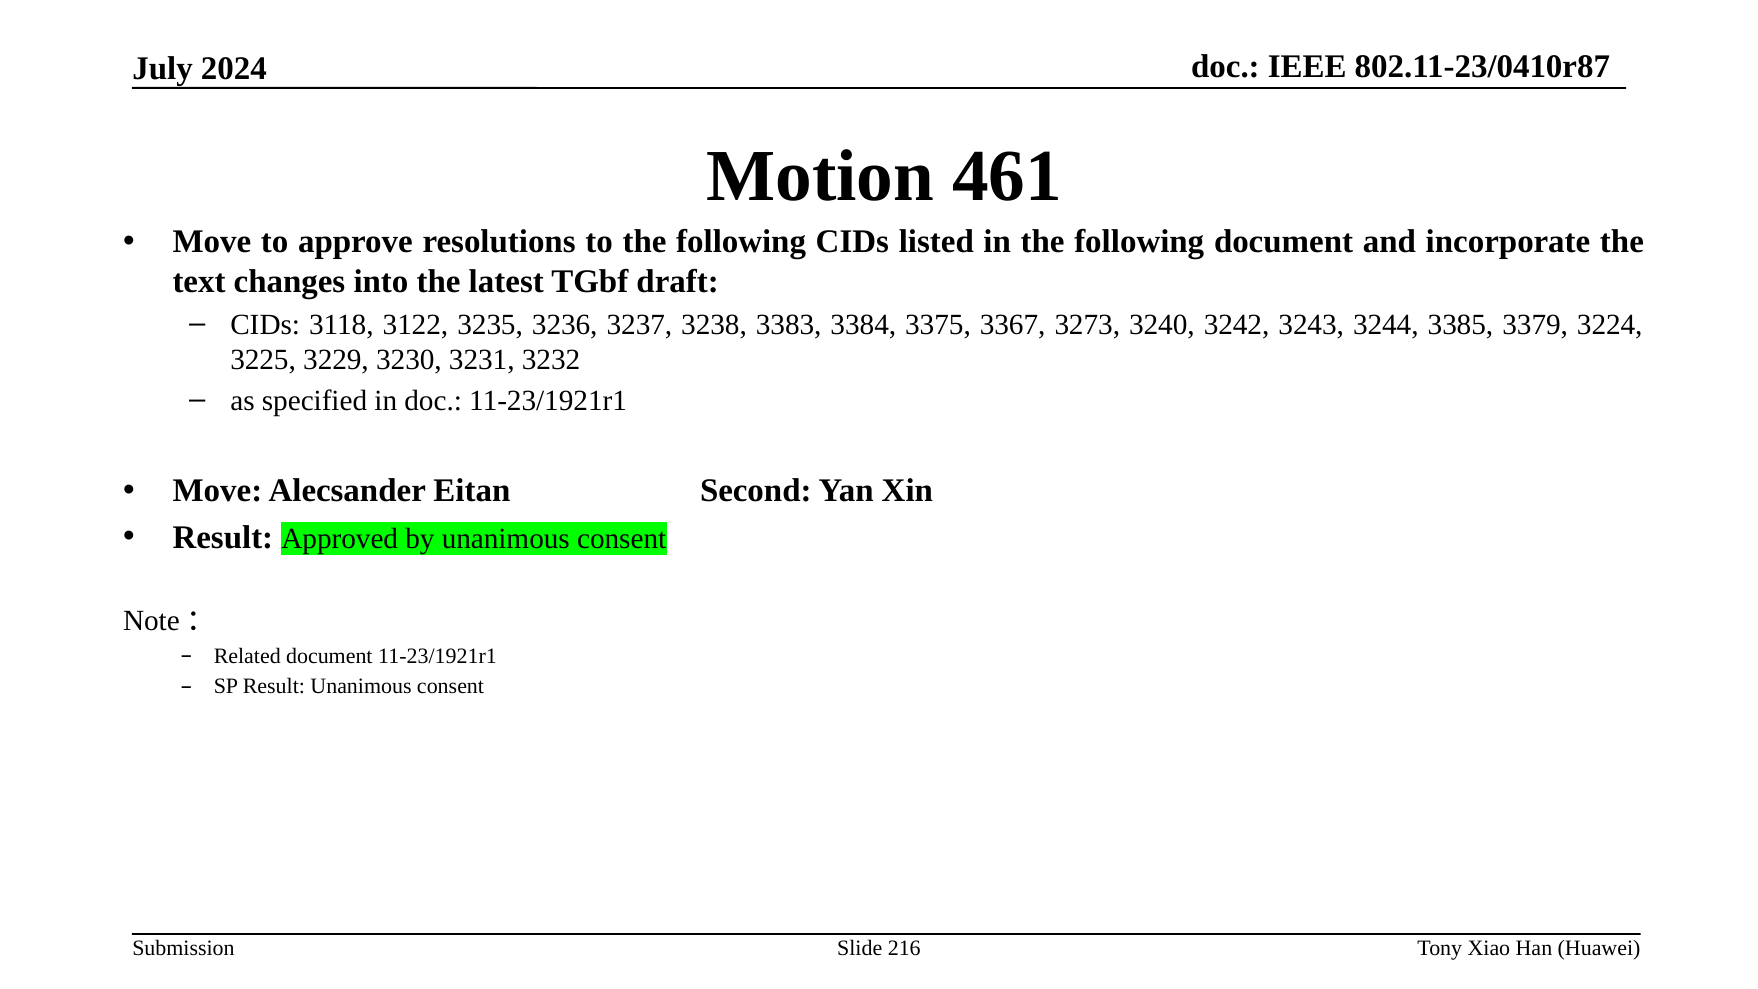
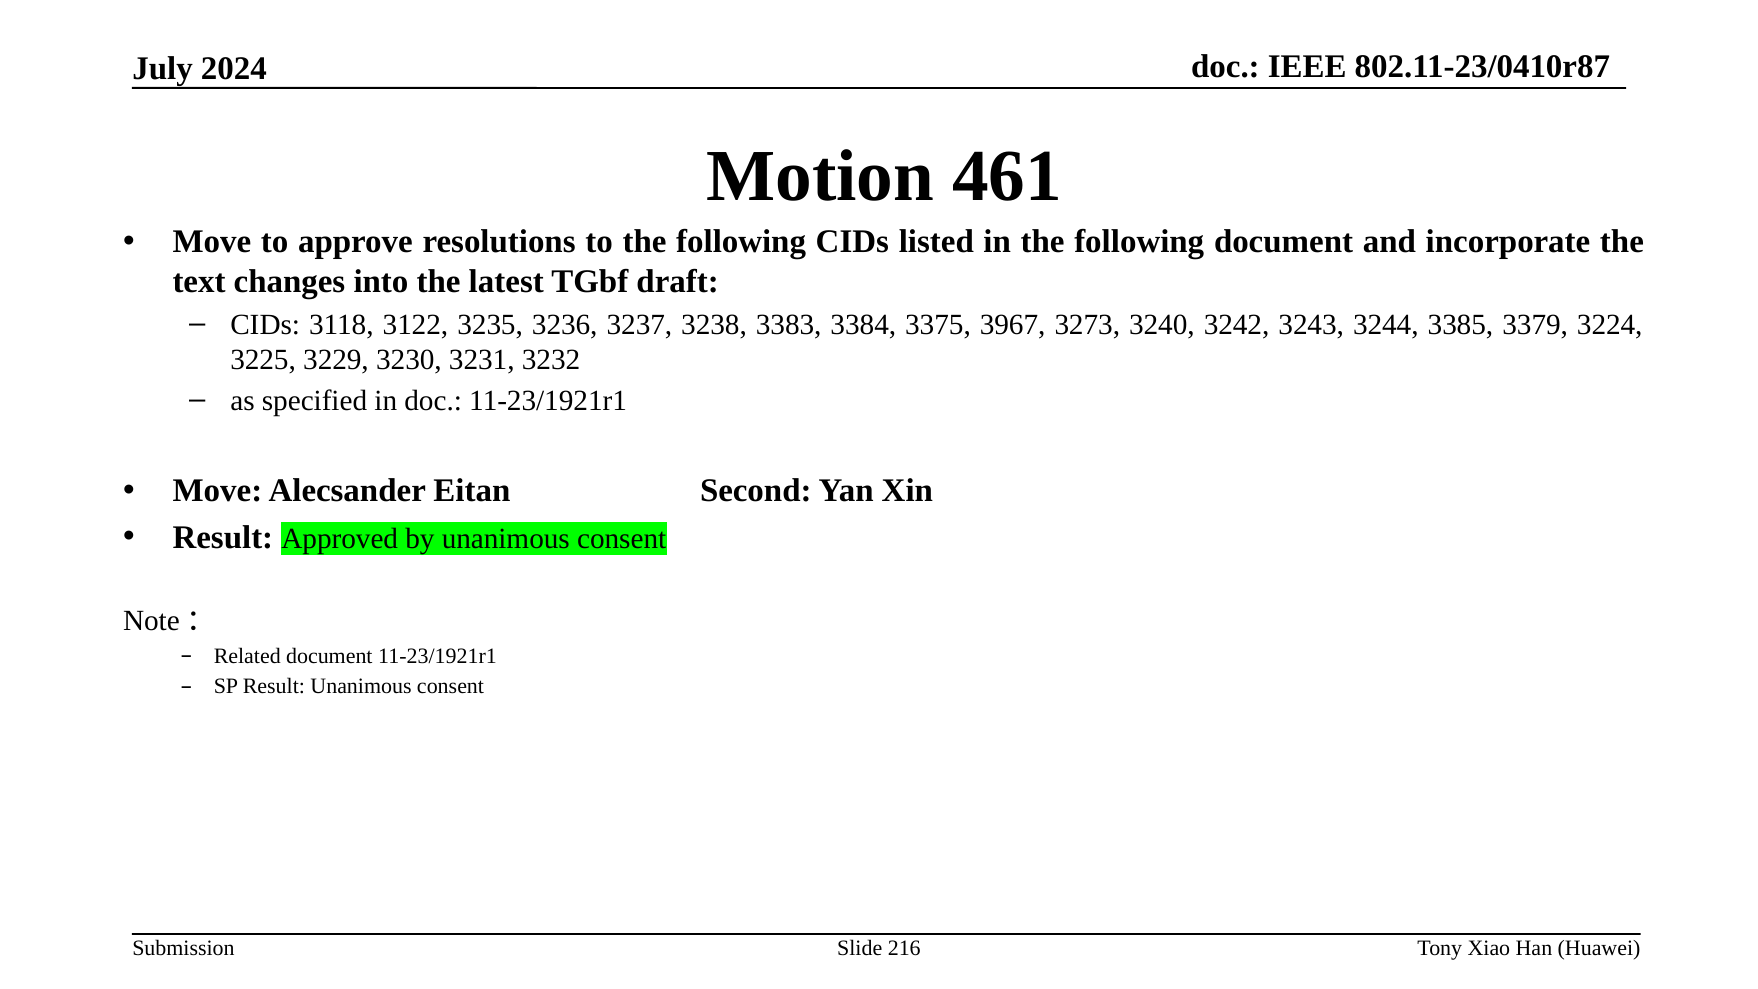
3367: 3367 -> 3967
